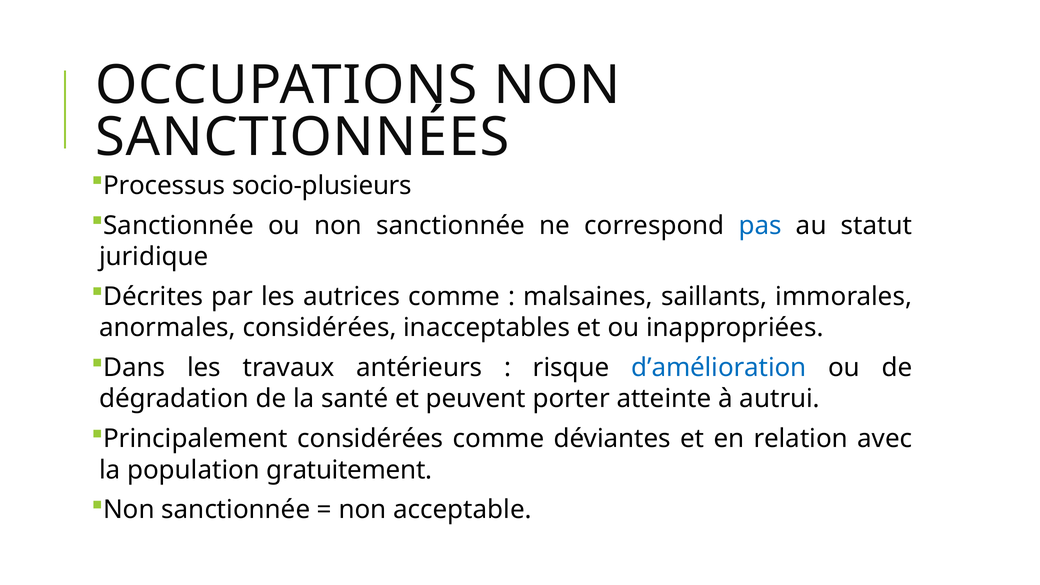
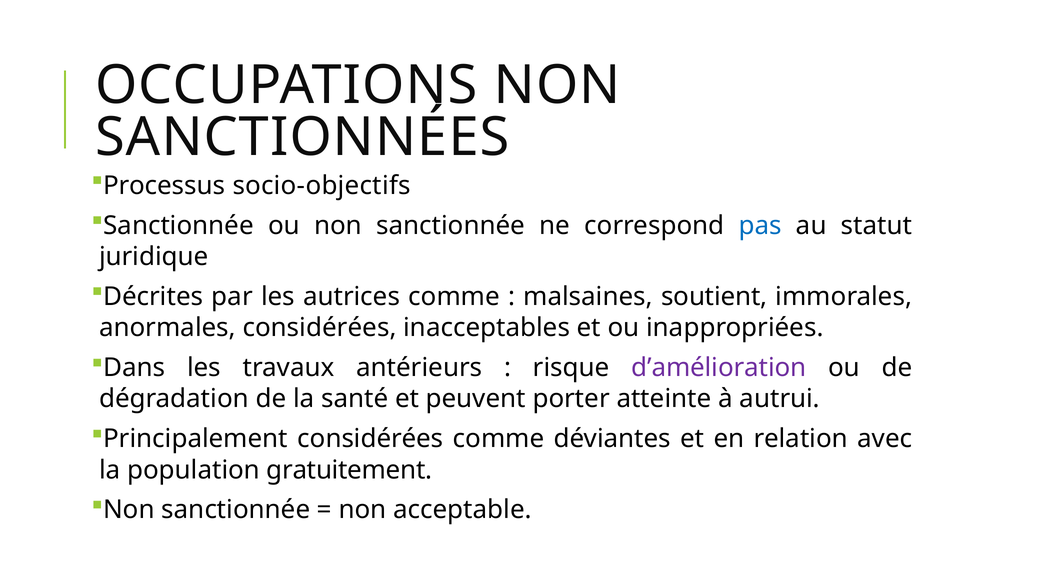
socio-plusieurs: socio-plusieurs -> socio-objectifs
saillants: saillants -> soutient
d’amélioration colour: blue -> purple
